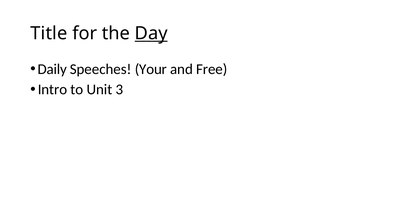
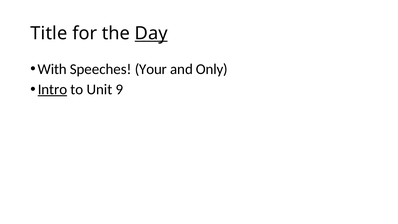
Daily: Daily -> With
Free: Free -> Only
Intro underline: none -> present
3: 3 -> 9
